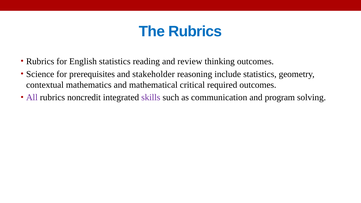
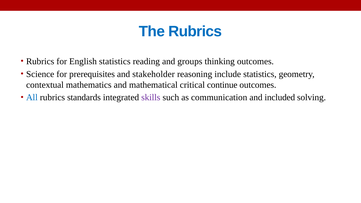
review: review -> groups
required: required -> continue
All colour: purple -> blue
noncredit: noncredit -> standards
program: program -> included
